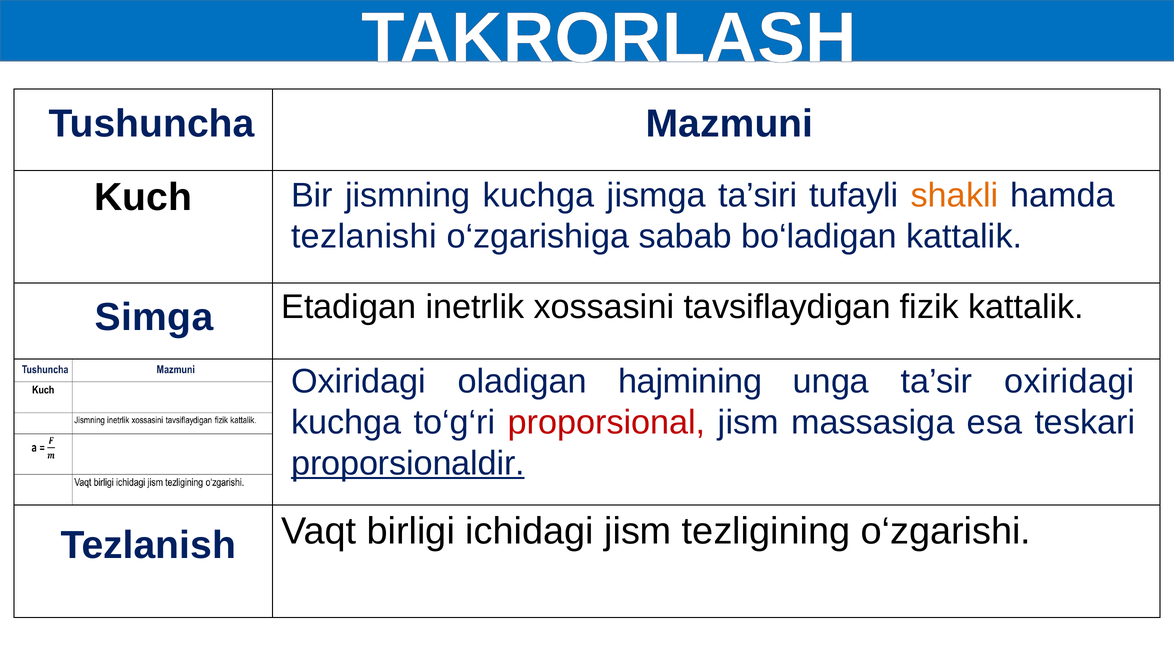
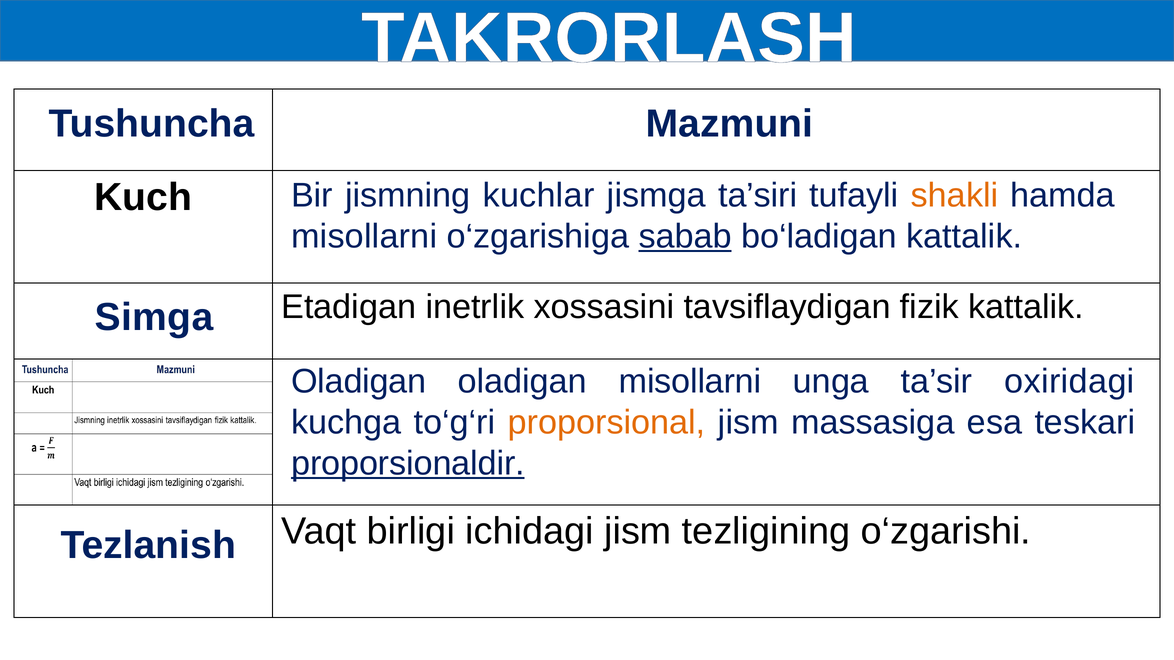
jismning kuchga: kuchga -> kuchlar
tezlanishi at (364, 237): tezlanishi -> misollarni
sabab underline: none -> present
Oxiridagi at (359, 381): Oxiridagi -> Oladigan
oladigan hajmining: hajmining -> misollarni
proporsional colour: red -> orange
